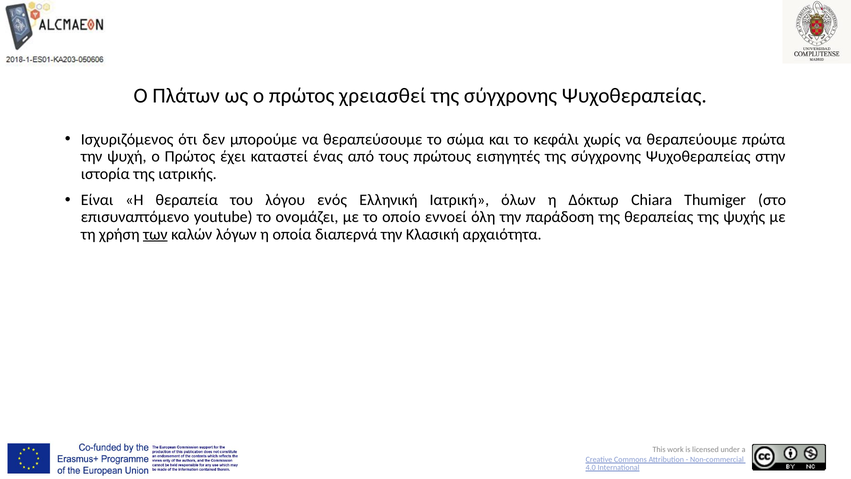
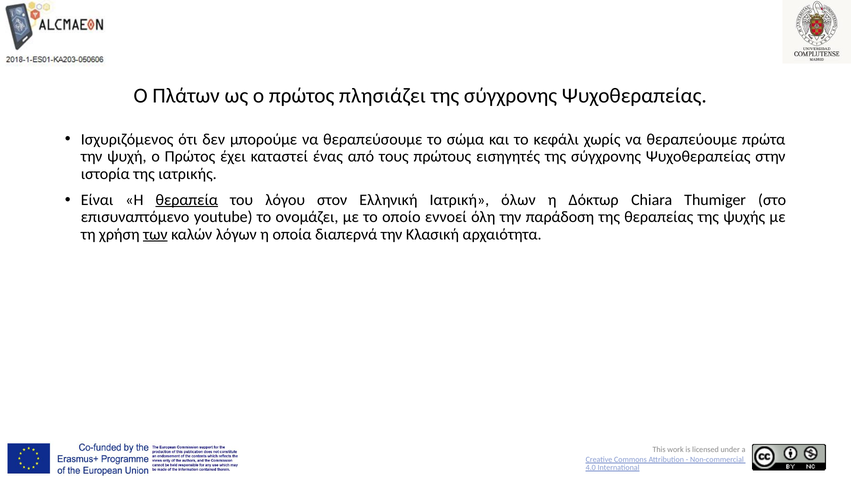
χρειασθεί: χρειασθεί -> πλησιάζει
θεραπεία underline: none -> present
ενός: ενός -> στον
